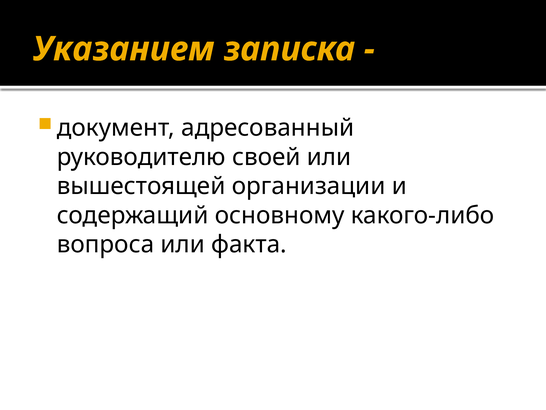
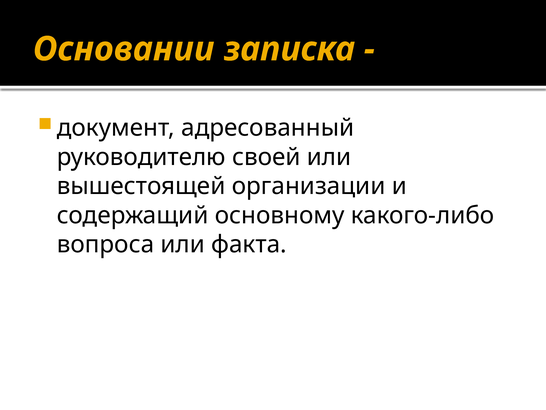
Указанием: Указанием -> Основании
